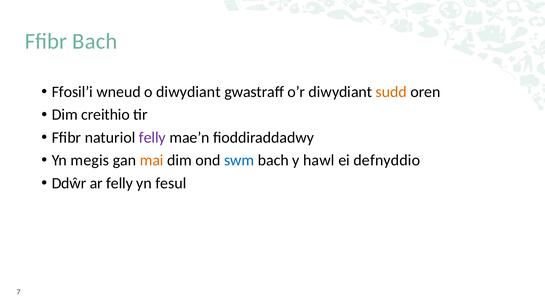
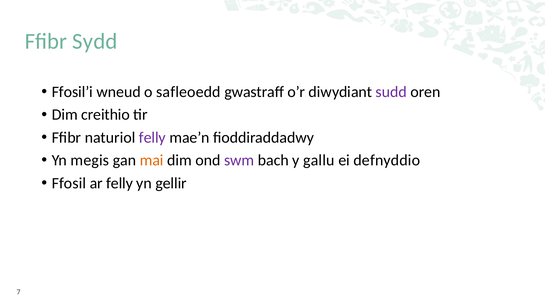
Ffibr Bach: Bach -> Sydd
o diwydiant: diwydiant -> safleoedd
sudd colour: orange -> purple
swm colour: blue -> purple
hawl: hawl -> gallu
Ddŵr: Ddŵr -> Ffosil
fesul: fesul -> gellir
